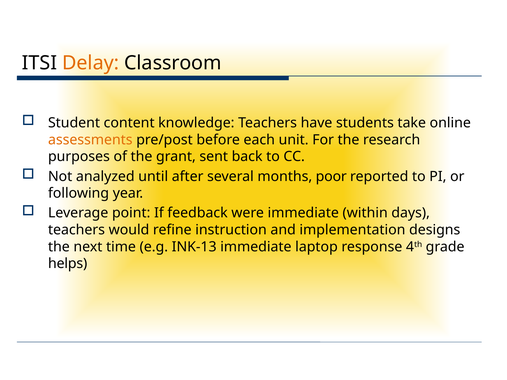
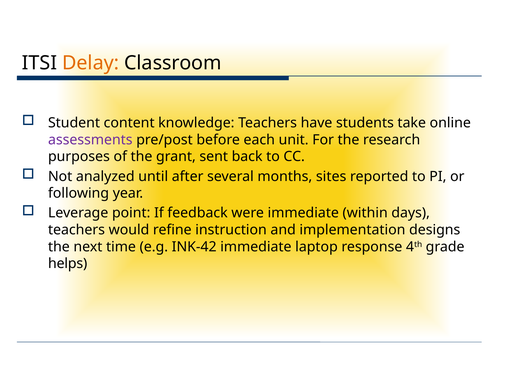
assessments colour: orange -> purple
poor: poor -> sites
INK-13: INK-13 -> INK-42
